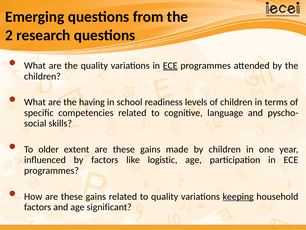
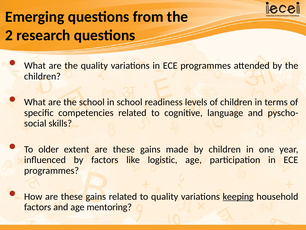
ECE at (170, 66) underline: present -> none
the having: having -> school
significant: significant -> mentoring
